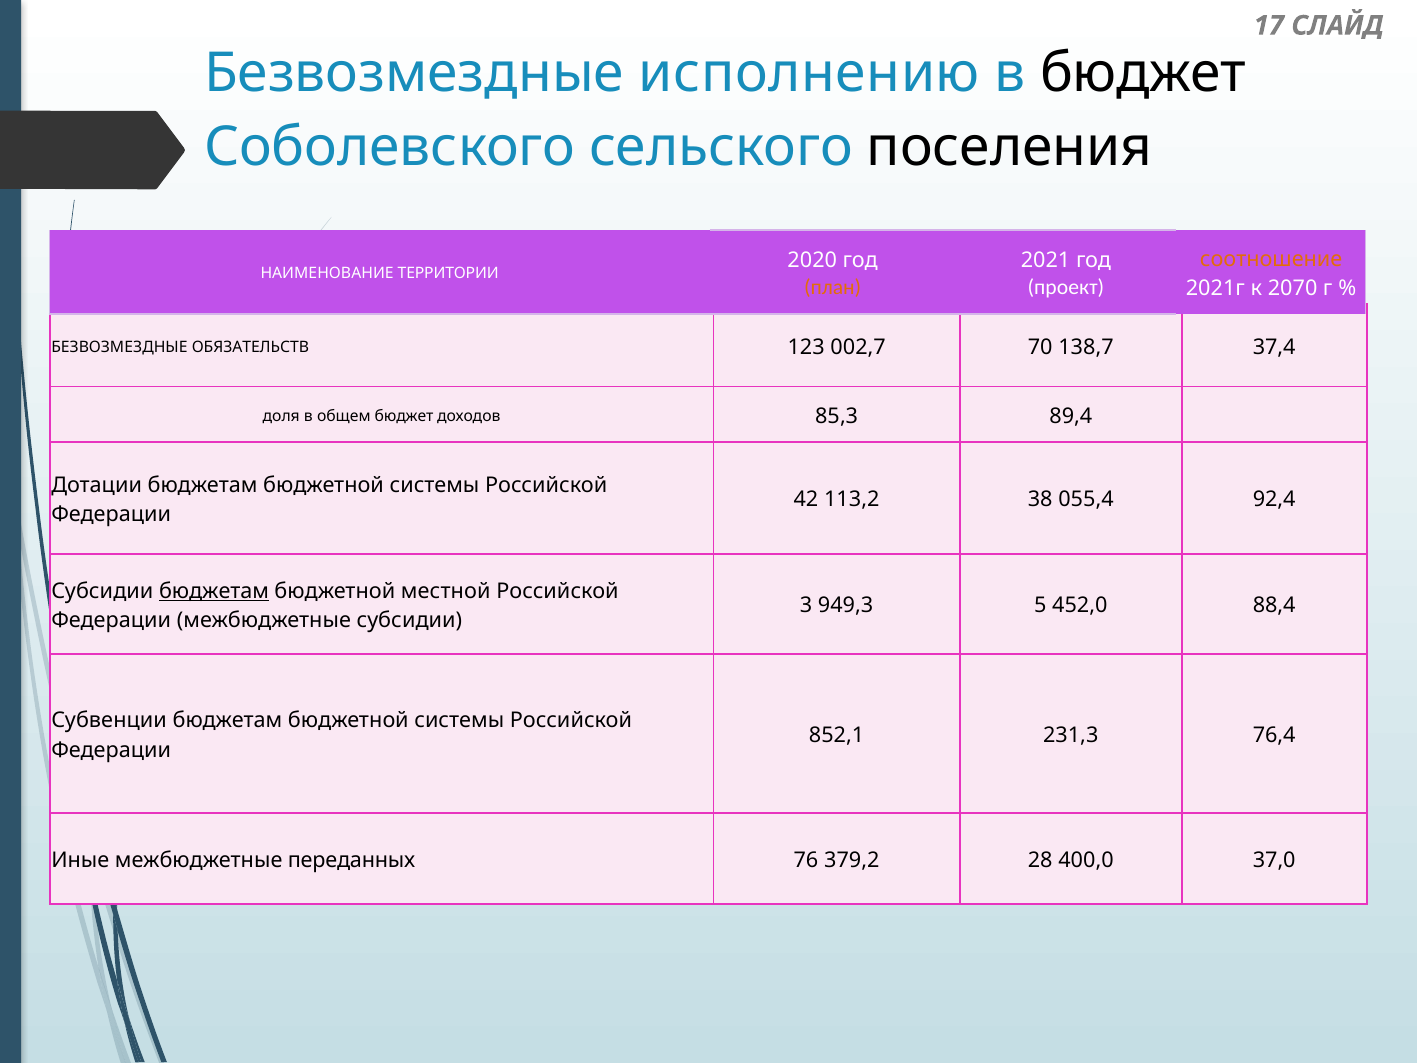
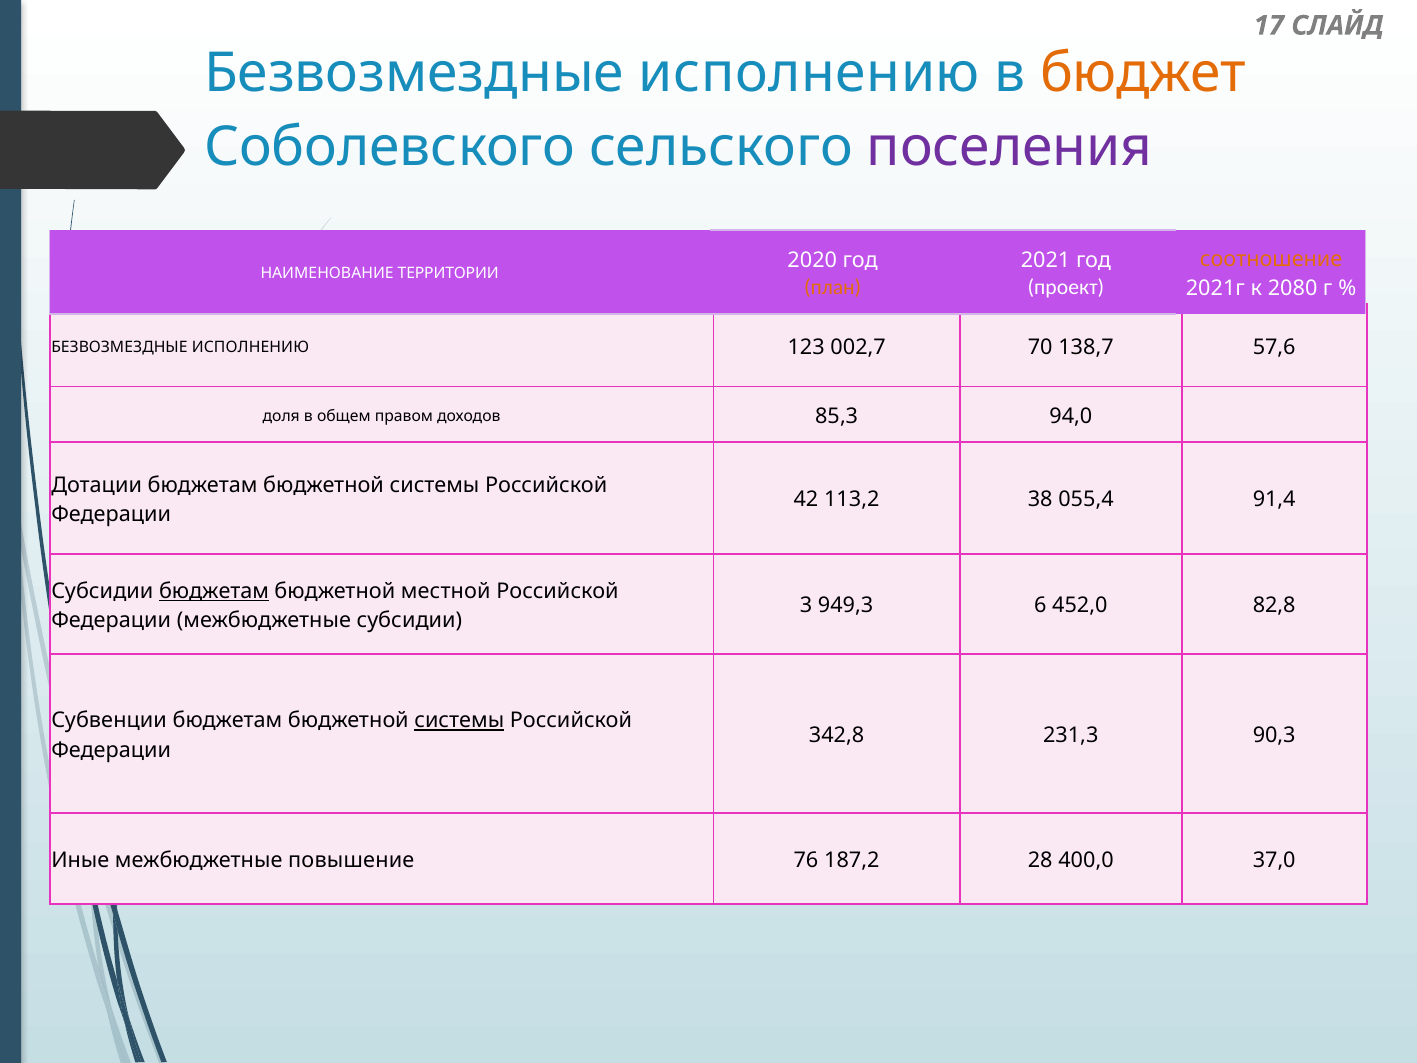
бюджет at (1143, 74) colour: black -> orange
поселения colour: black -> purple
2070: 2070 -> 2080
ОБЯЗАТЕЛЬСТВ at (250, 347): ОБЯЗАТЕЛЬСТВ -> ИСПОЛНЕНИЮ
37,4: 37,4 -> 57,6
общем бюджет: бюджет -> правом
89,4: 89,4 -> 94,0
92,4: 92,4 -> 91,4
5: 5 -> 6
88,4: 88,4 -> 82,8
системы at (459, 720) underline: none -> present
852,1: 852,1 -> 342,8
76,4: 76,4 -> 90,3
переданных: переданных -> повышение
379,2: 379,2 -> 187,2
